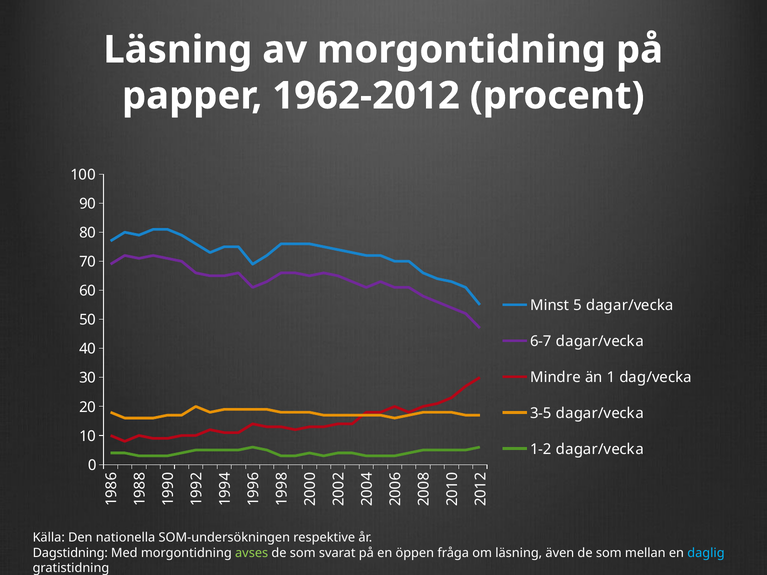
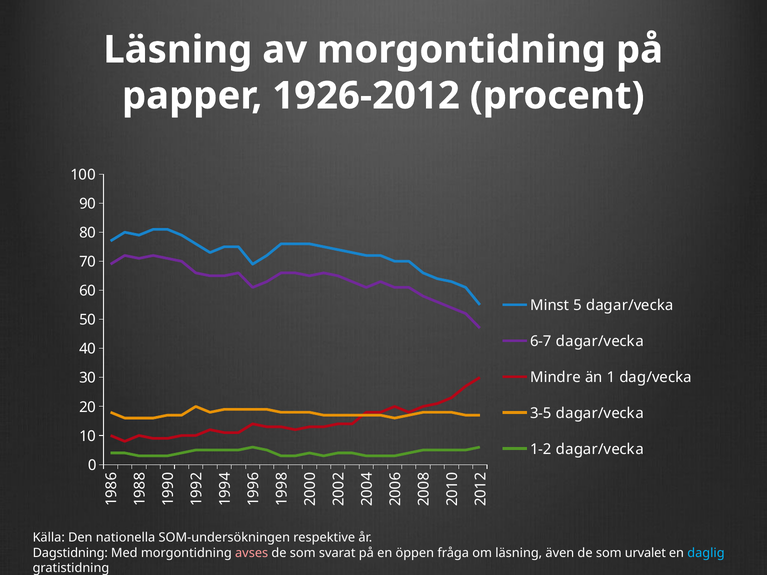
1962-2012: 1962-2012 -> 1926-2012
avses colour: light green -> pink
mellan: mellan -> urvalet
